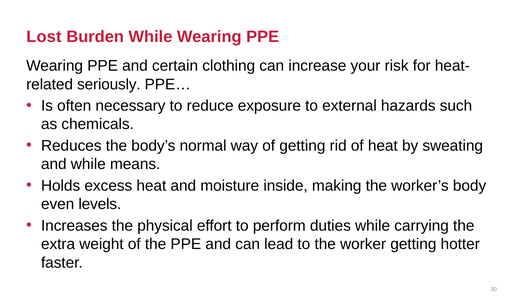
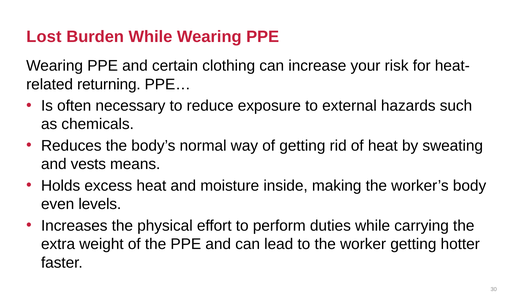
seriously: seriously -> returning
and while: while -> vests
